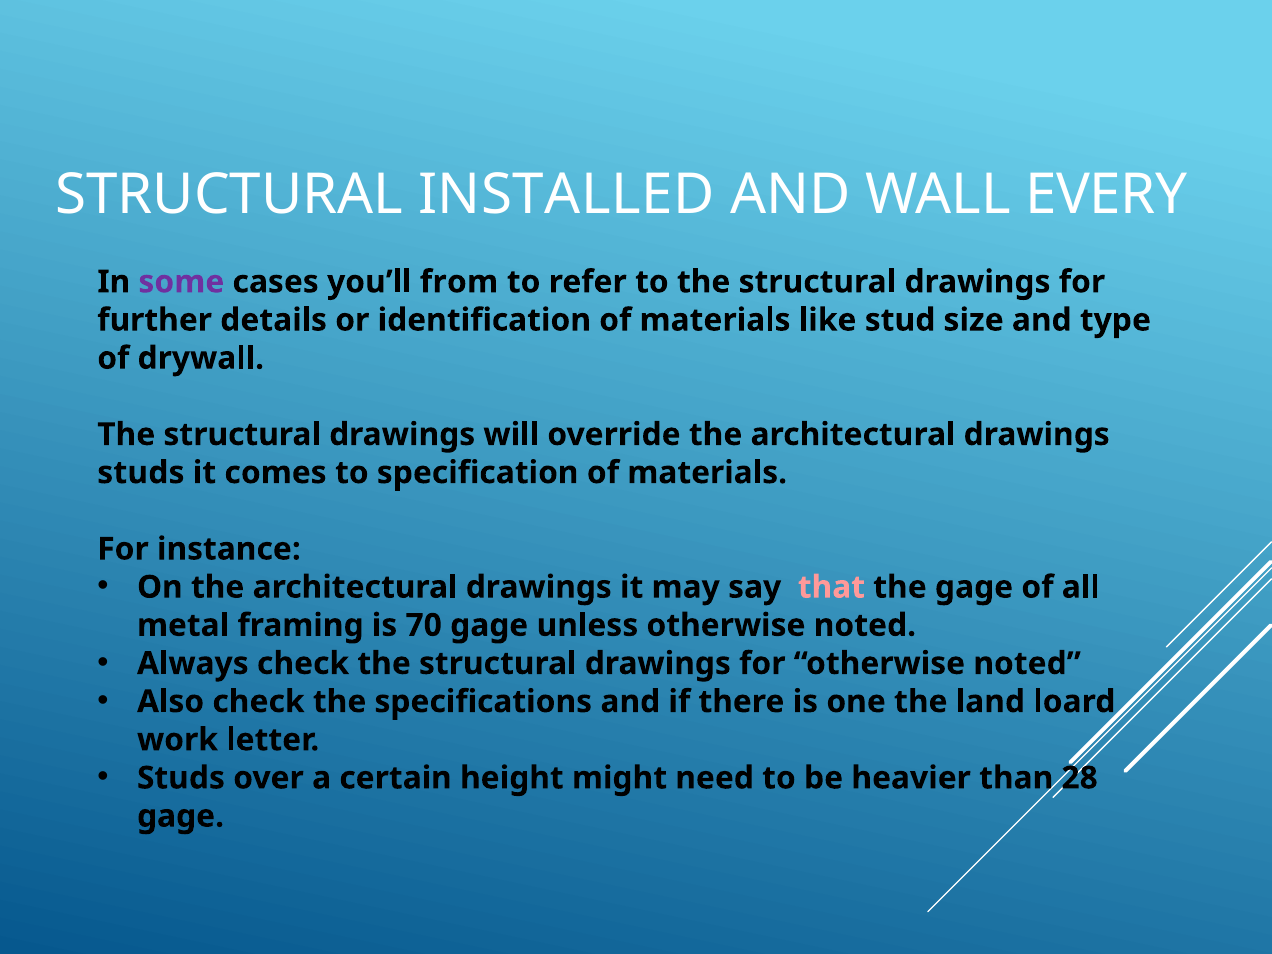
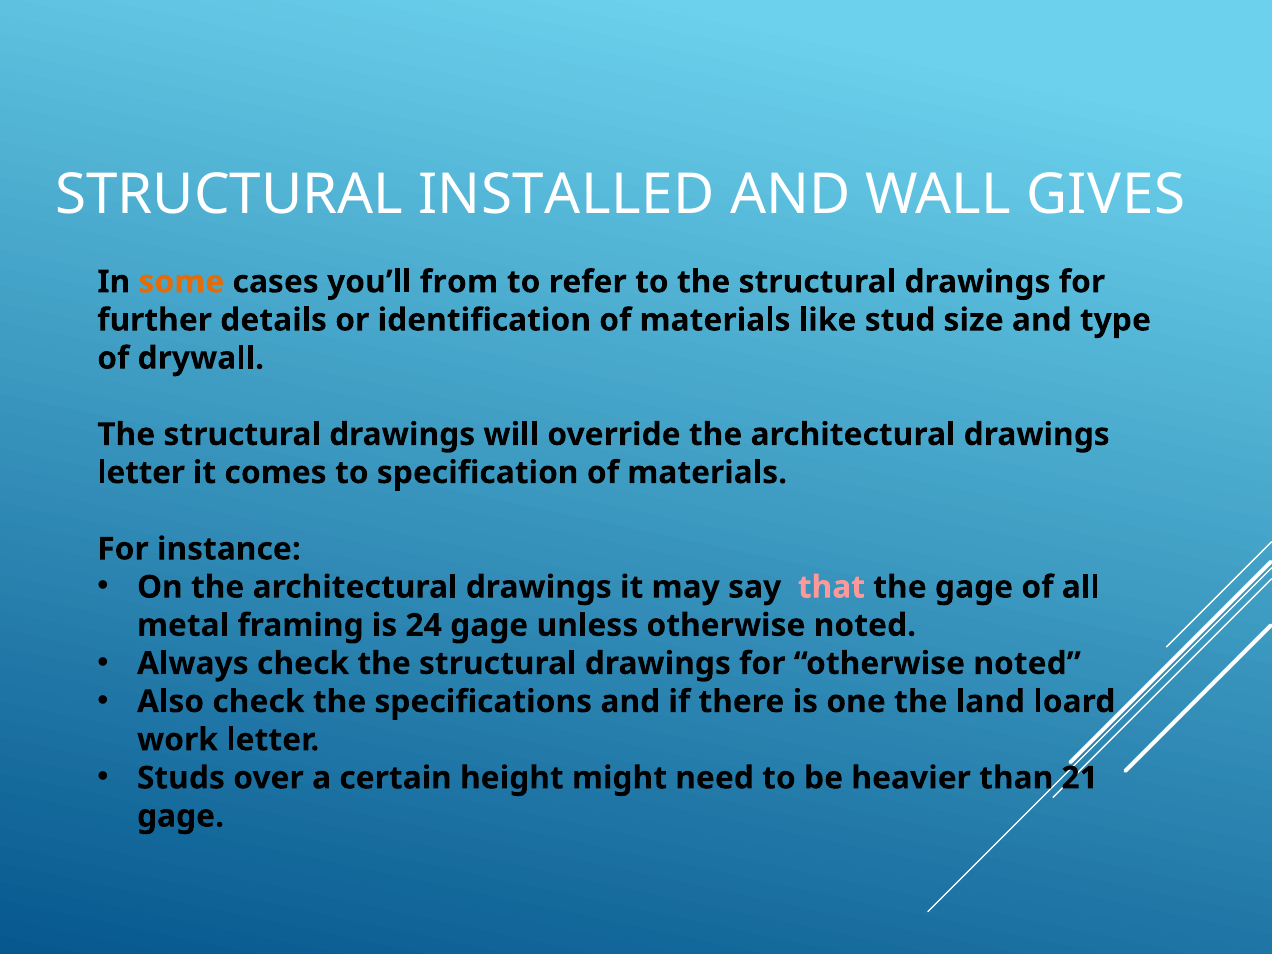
EVERY: EVERY -> GIVES
some colour: purple -> orange
studs at (141, 473): studs -> letter
70: 70 -> 24
28: 28 -> 21
